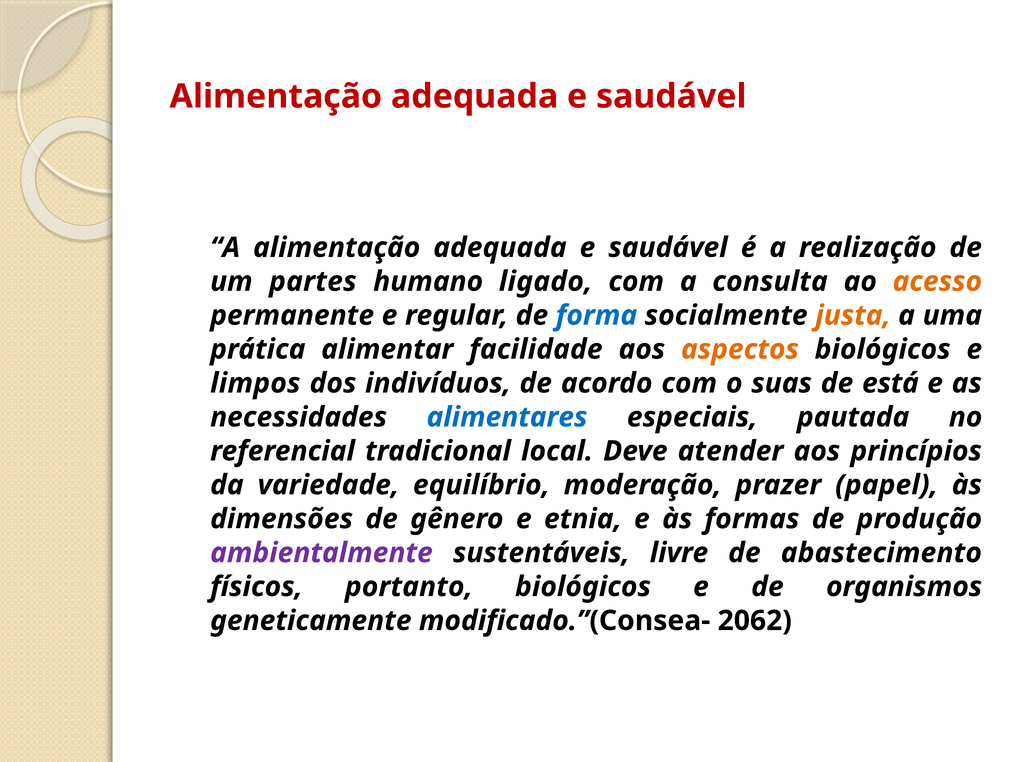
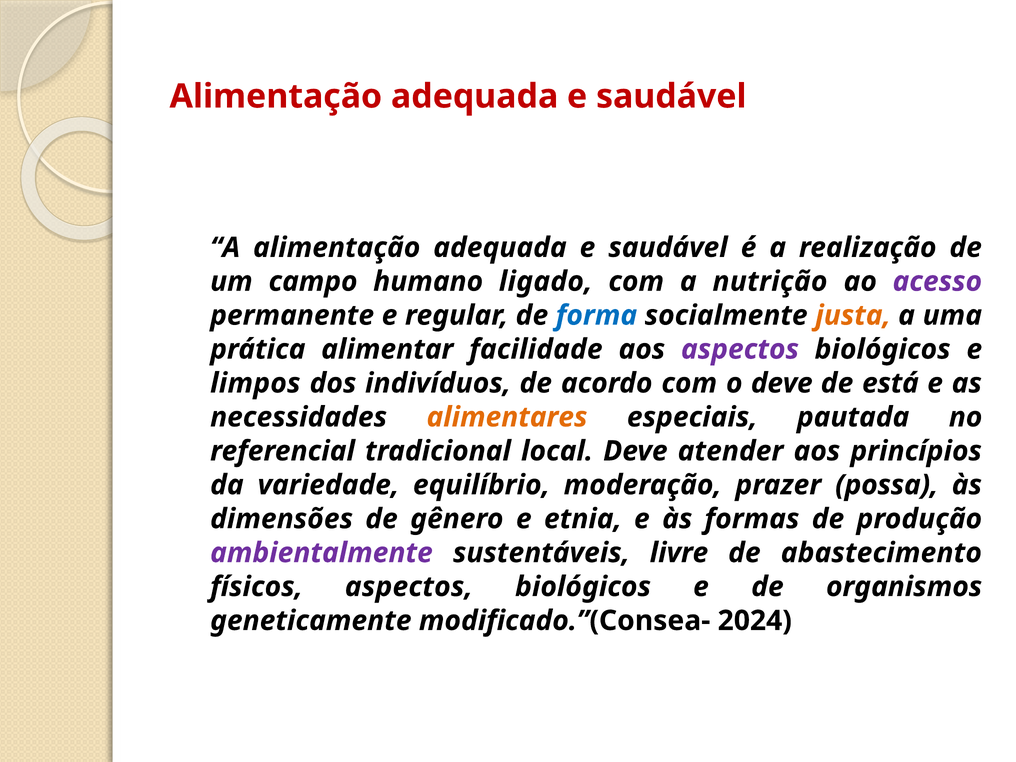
partes: partes -> campo
consulta: consulta -> nutrição
acesso colour: orange -> purple
aspectos at (740, 349) colour: orange -> purple
o suas: suas -> deve
alimentares colour: blue -> orange
papel: papel -> possa
físicos portanto: portanto -> aspectos
2062: 2062 -> 2024
